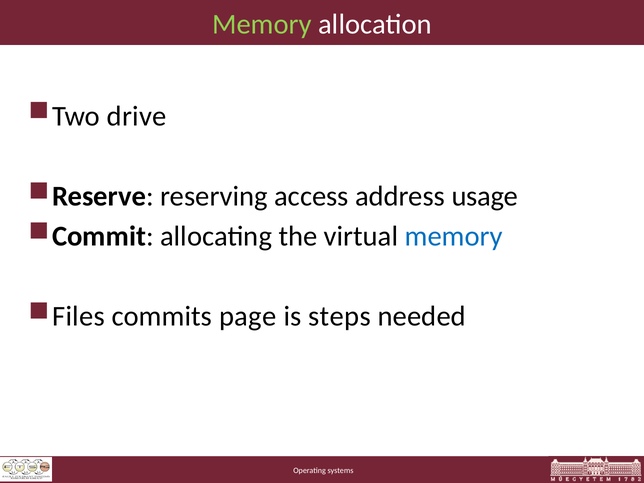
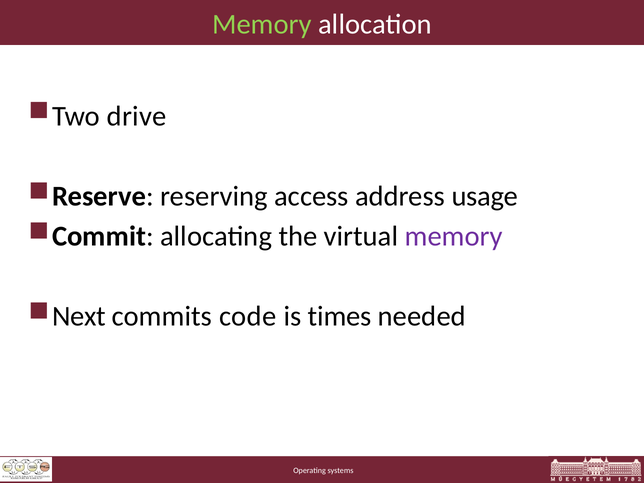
memory at (454, 236) colour: blue -> purple
Files: Files -> Next
page: page -> code
steps: steps -> times
